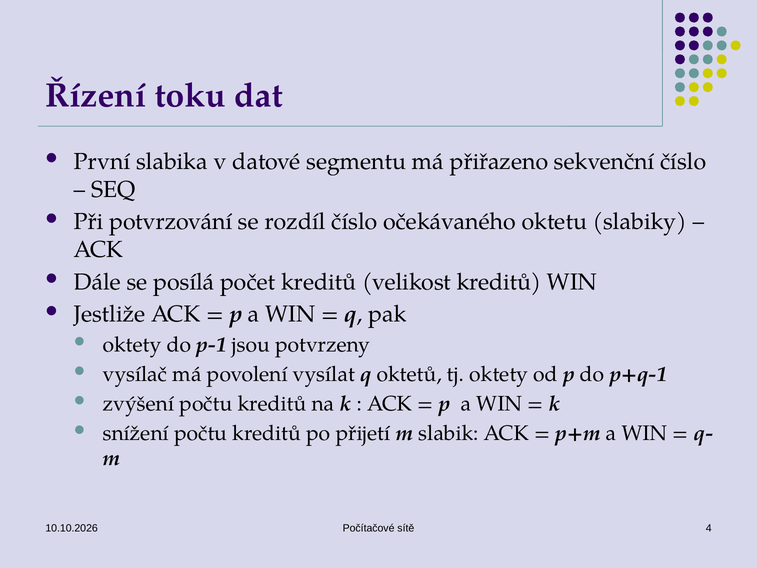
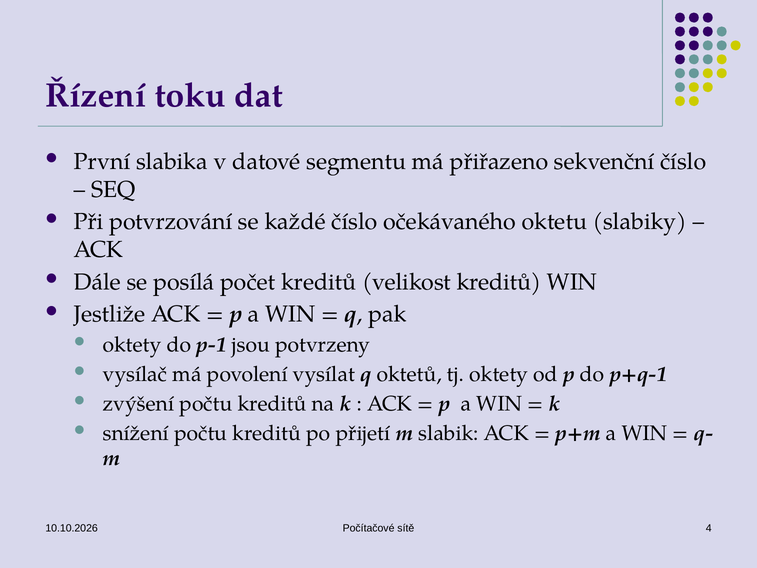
rozdíl: rozdíl -> každé
